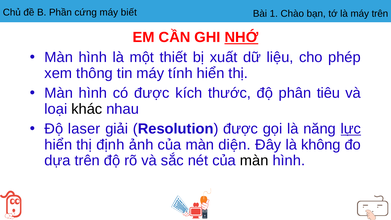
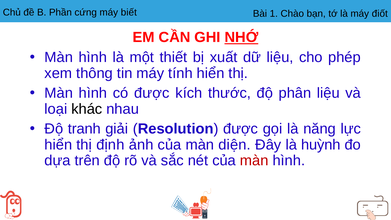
máy trên: trên -> điốt
phân tiêu: tiêu -> liệu
laser: laser -> tranh
lực underline: present -> none
không: không -> huỳnh
màn at (254, 160) colour: black -> red
